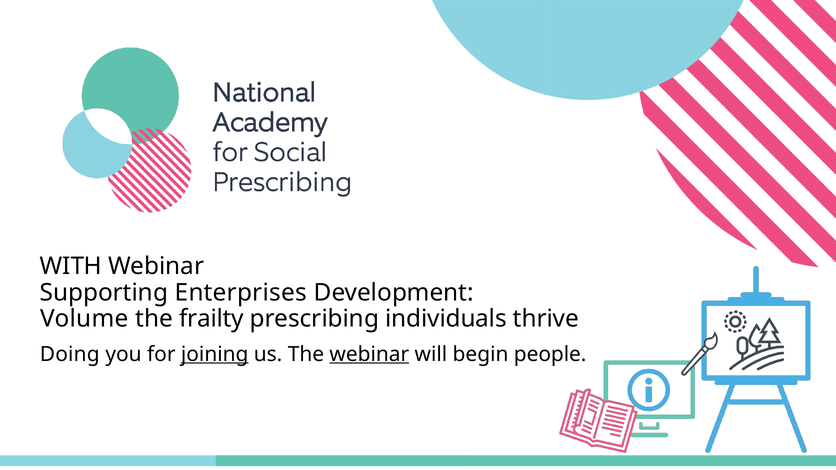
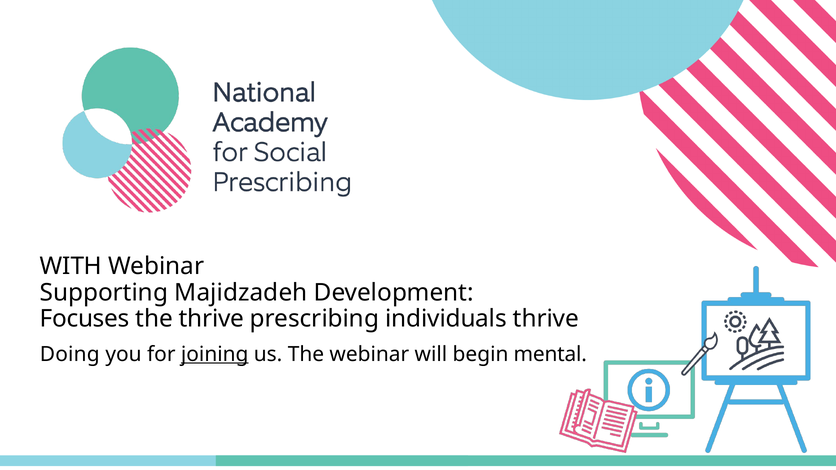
Enterprises: Enterprises -> Majidzadeh
Volume: Volume -> Focuses
the frailty: frailty -> thrive
webinar at (369, 354) underline: present -> none
people: people -> mental
